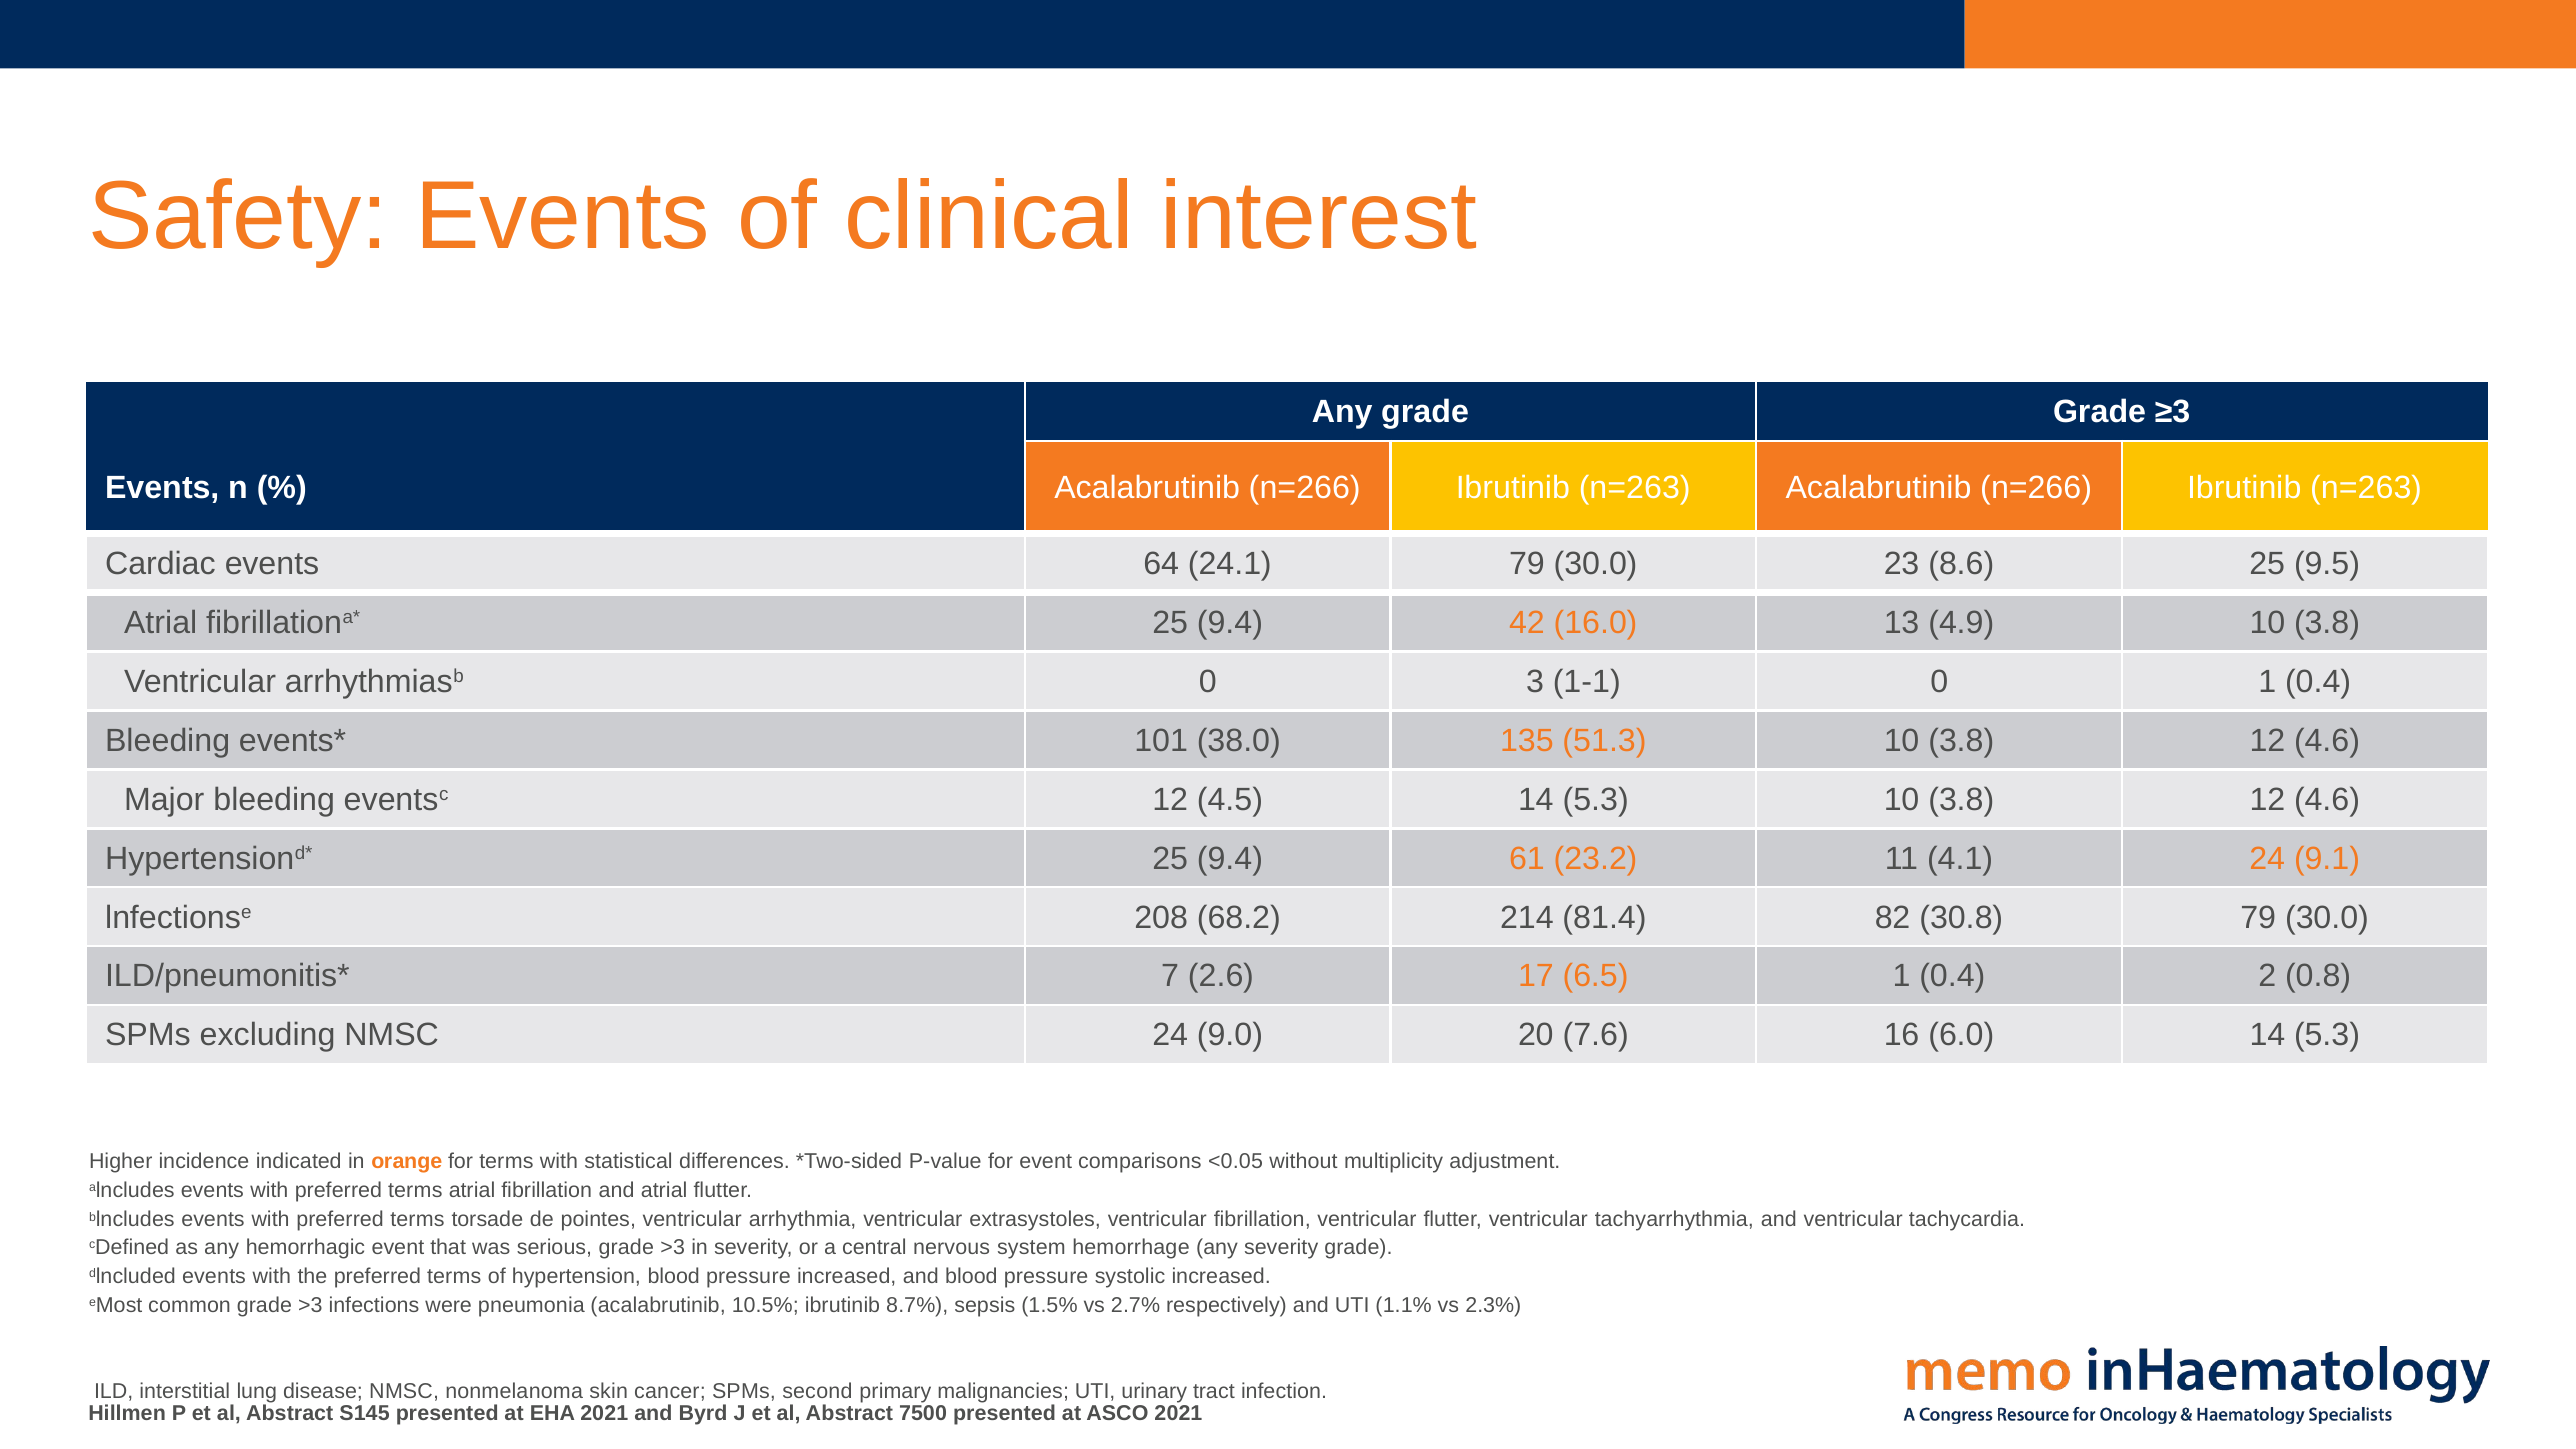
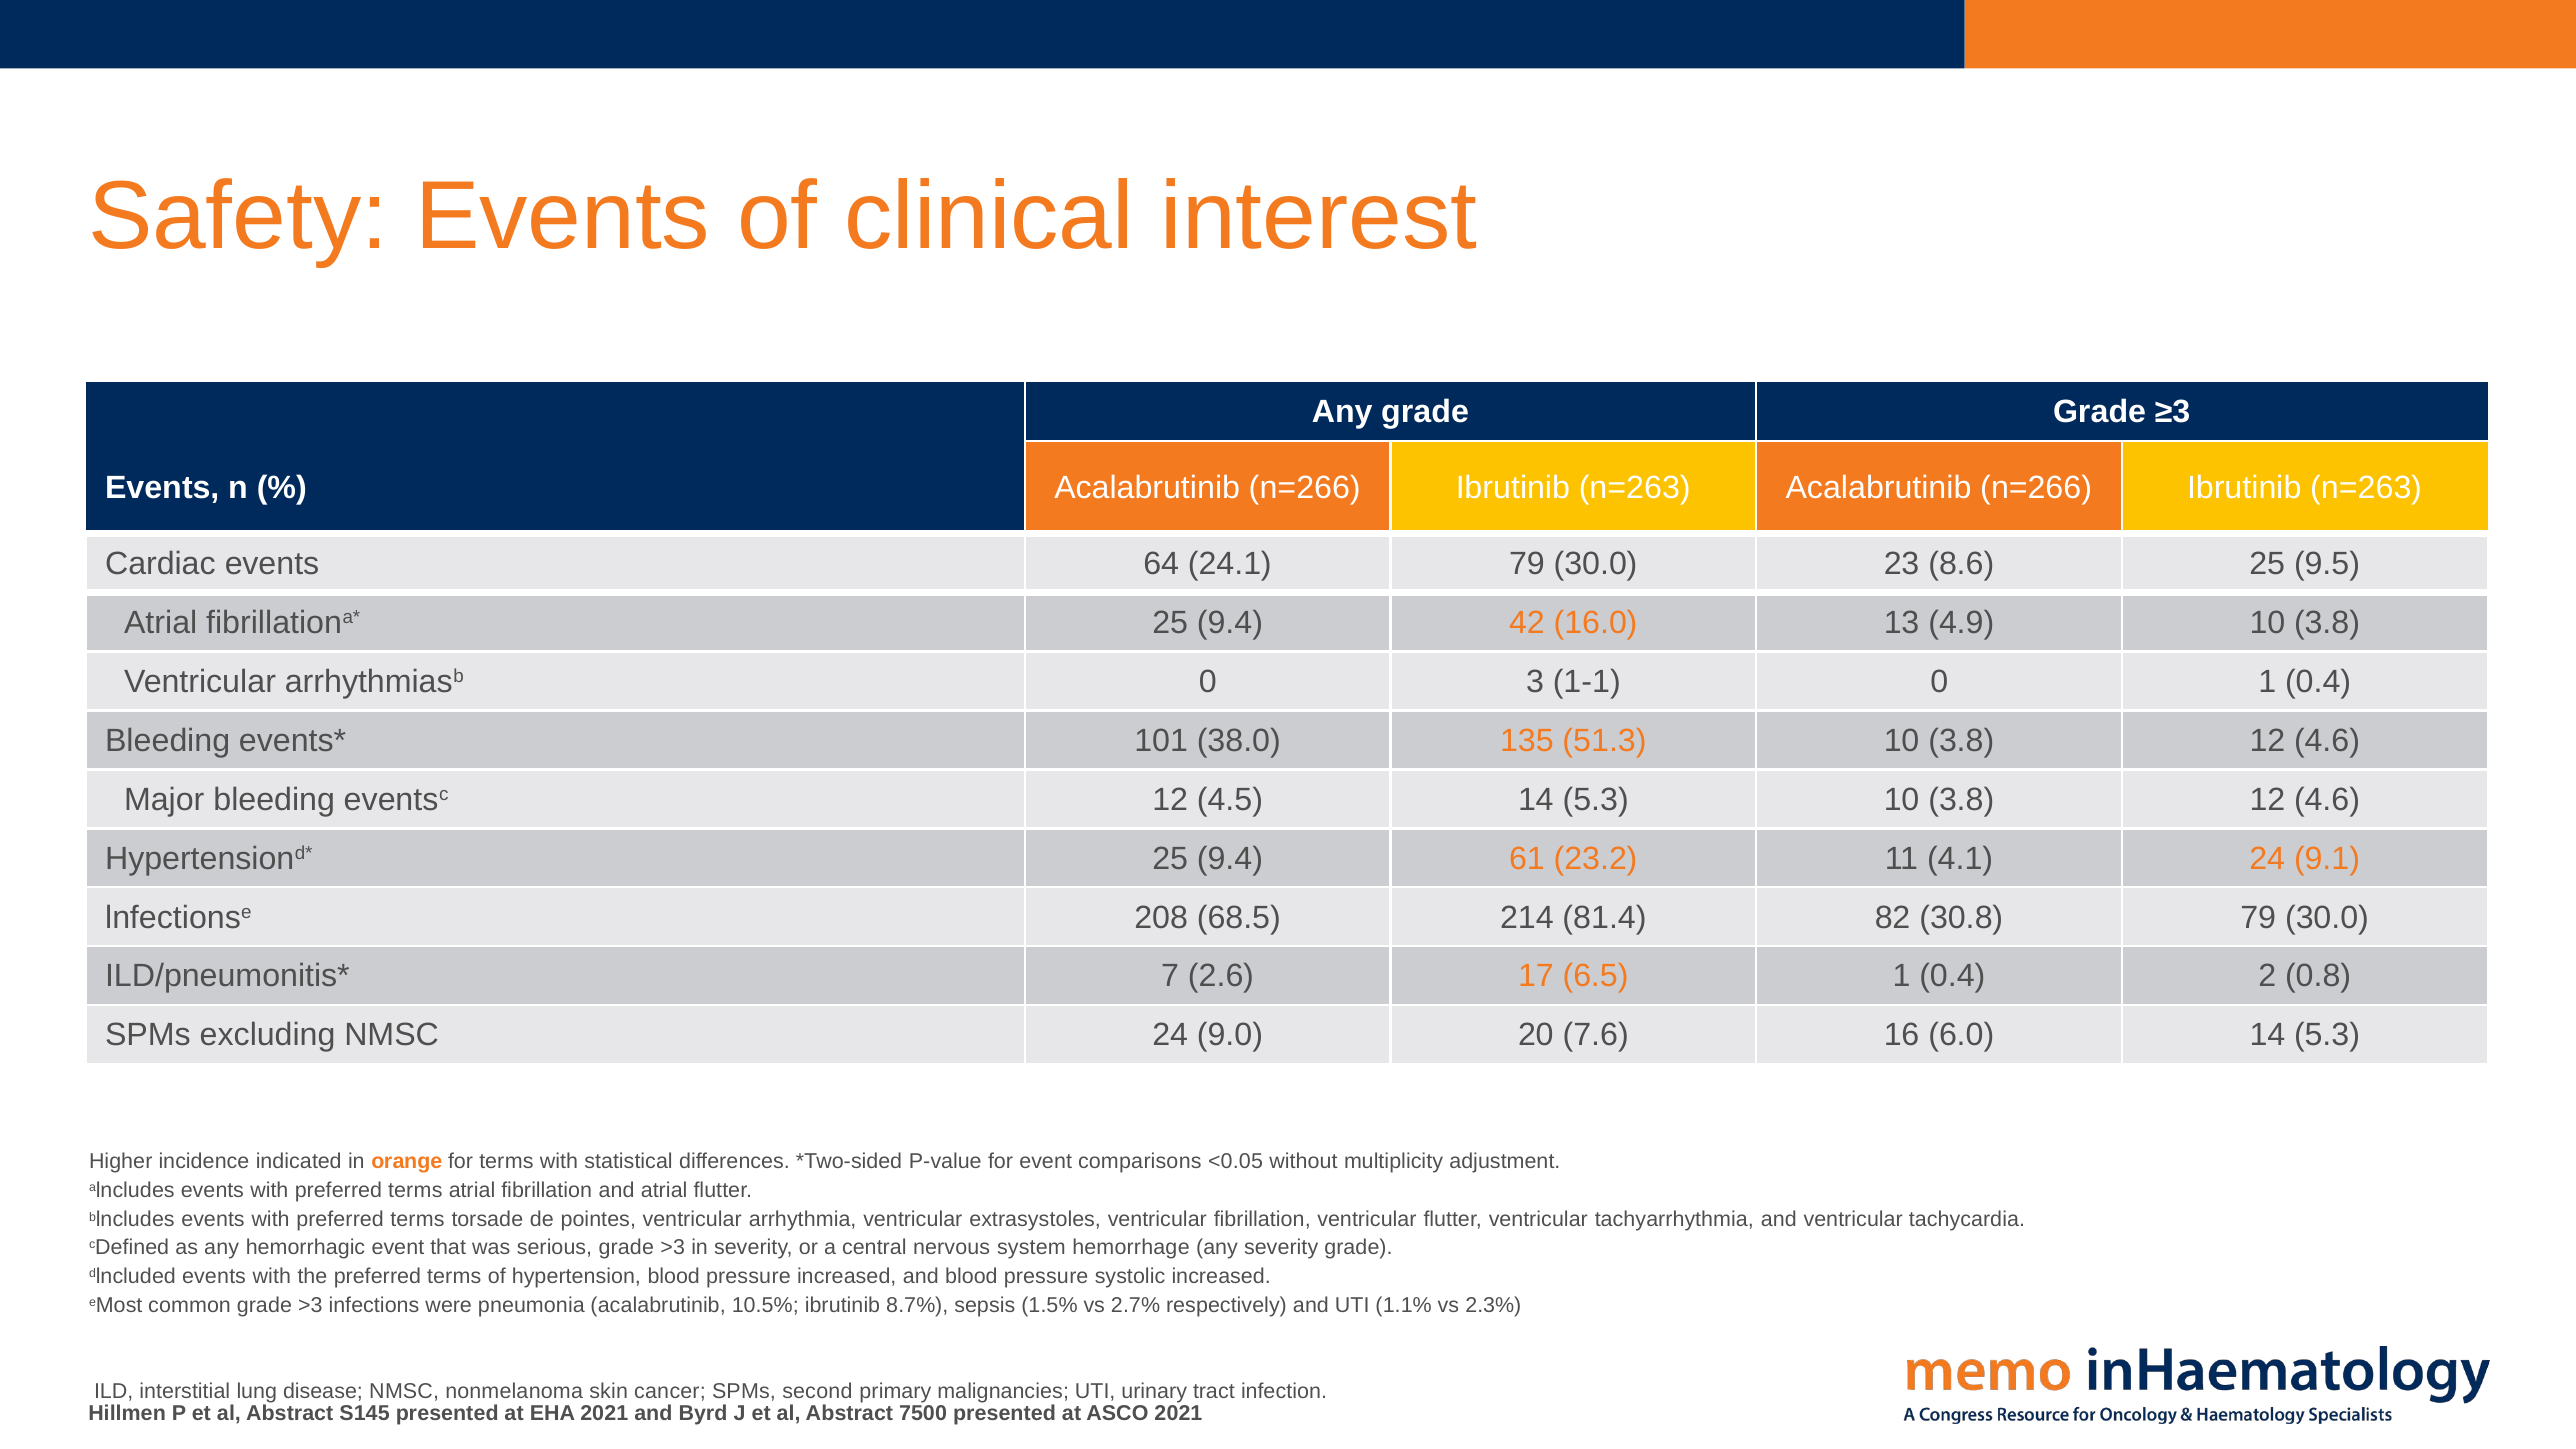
68.2: 68.2 -> 68.5
